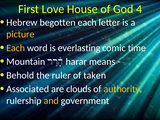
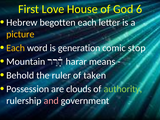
4: 4 -> 6
everlasting: everlasting -> generation
time: time -> stop
Associated: Associated -> Possession
authority colour: yellow -> light green
and colour: yellow -> pink
